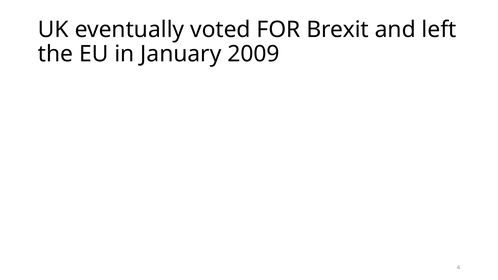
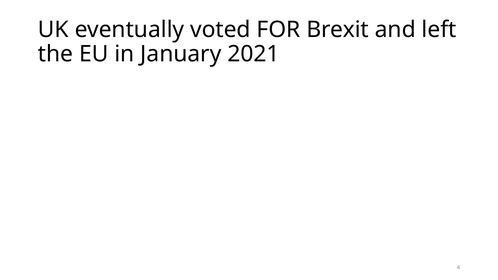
2009: 2009 -> 2021
